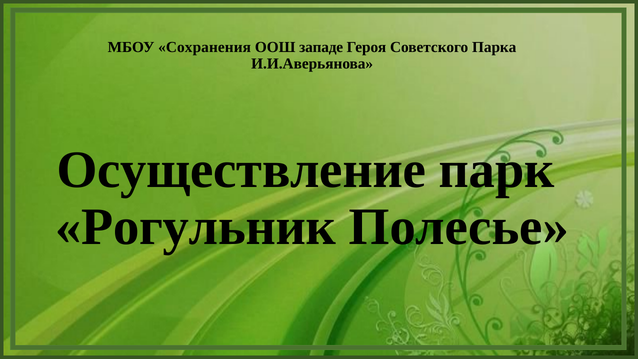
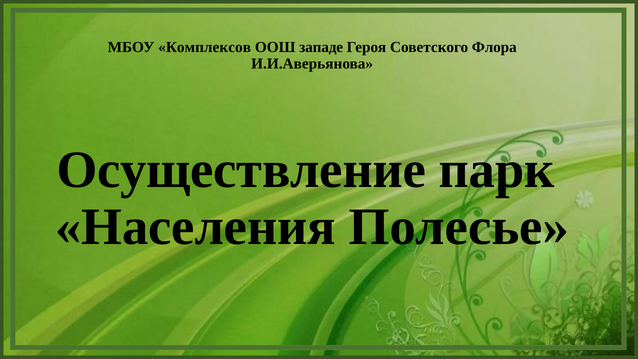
Сохранения: Сохранения -> Комплексов
Парка: Парка -> Флора
Рогульник: Рогульник -> Населения
